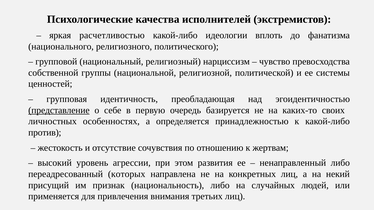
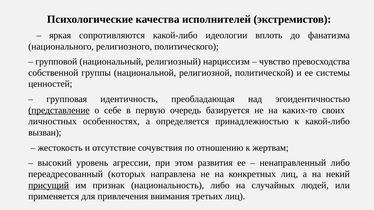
расчетливостью: расчетливостью -> сопротивляются
против: против -> вызван
присущий underline: none -> present
